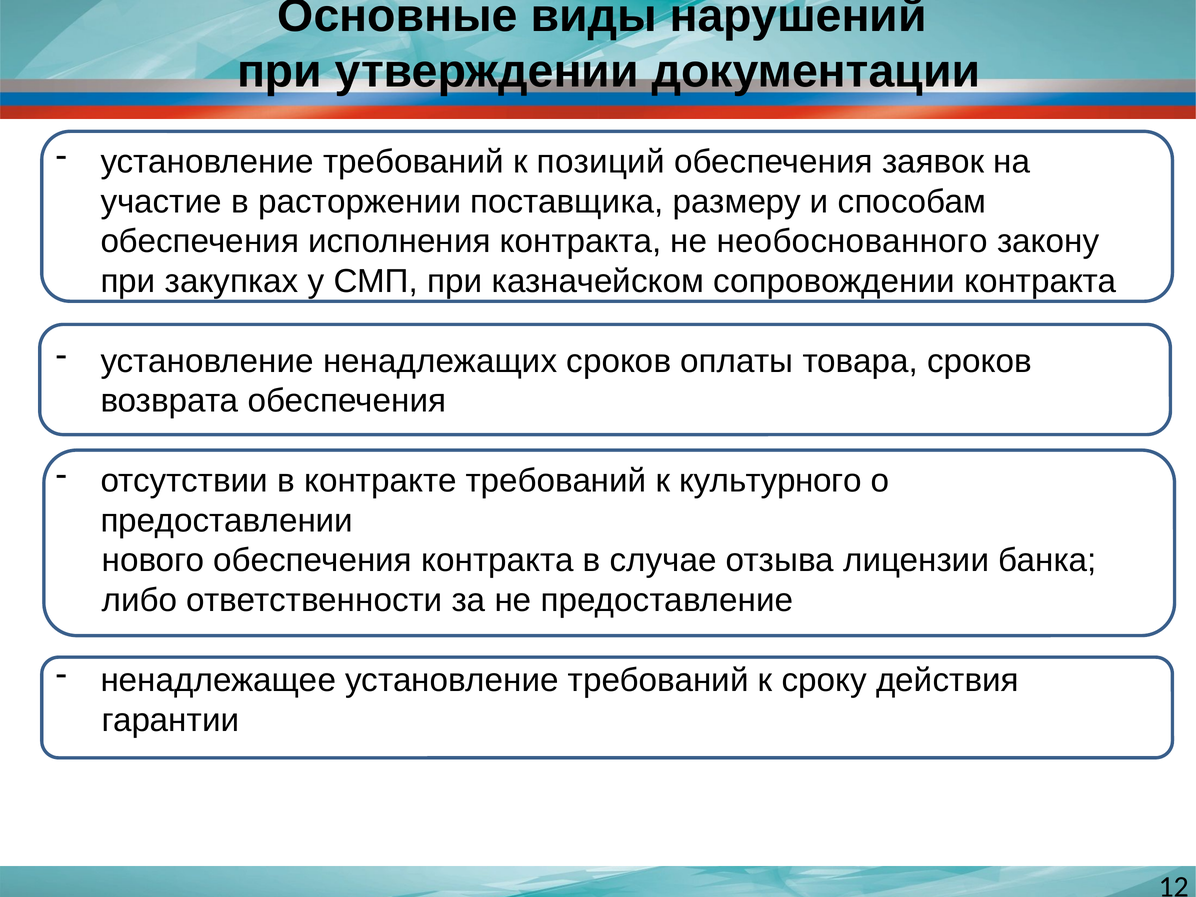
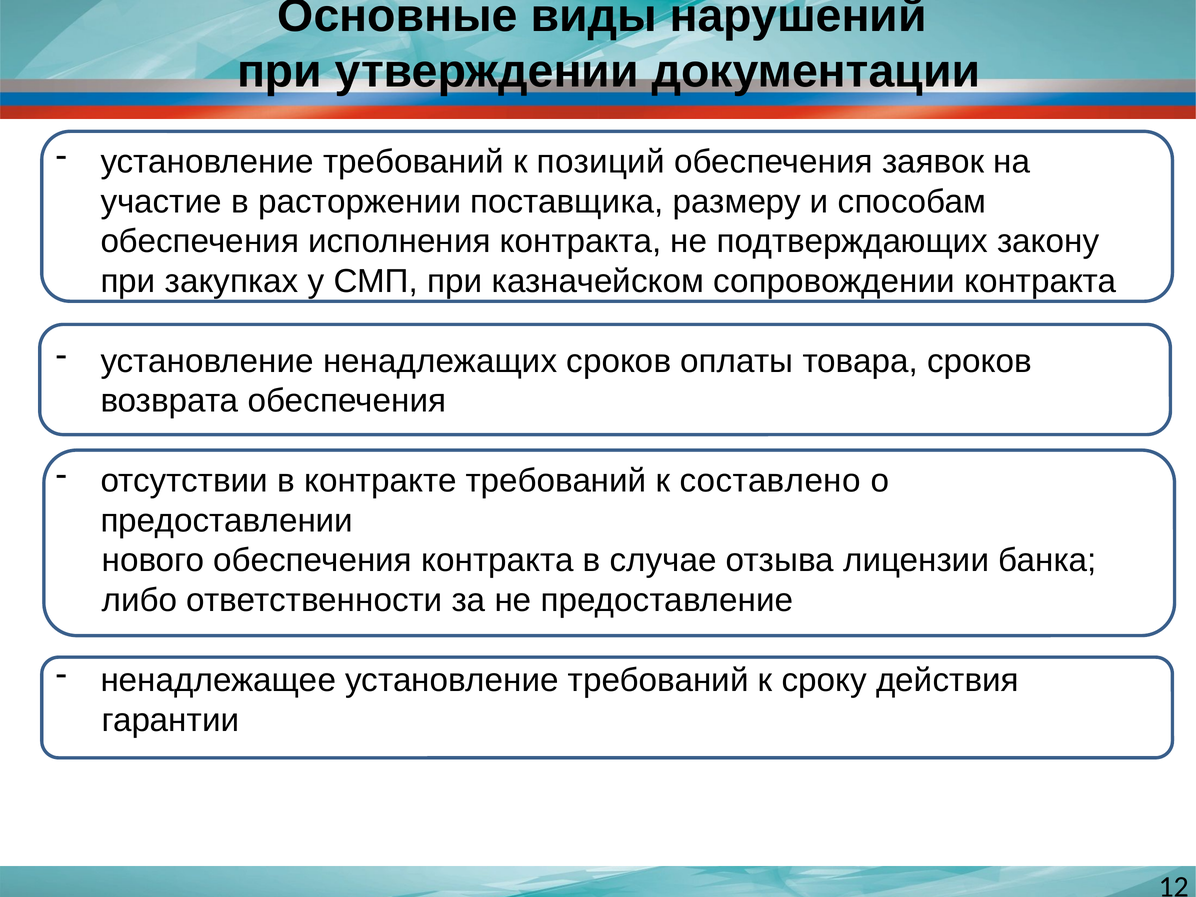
необоснованного: необоснованного -> подтверждающих
культурного: культурного -> составлено
